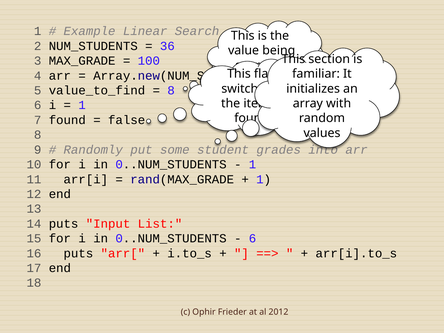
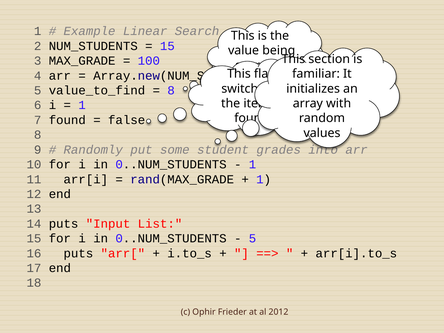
36 at (167, 46): 36 -> 15
6 at (253, 239): 6 -> 5
